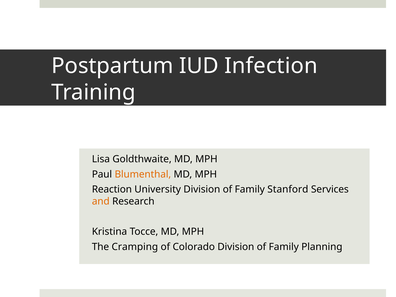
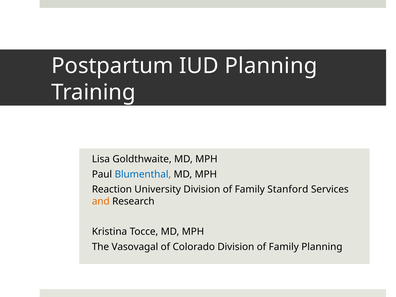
IUD Infection: Infection -> Planning
Blumenthal colour: orange -> blue
Cramping: Cramping -> Vasovagal
